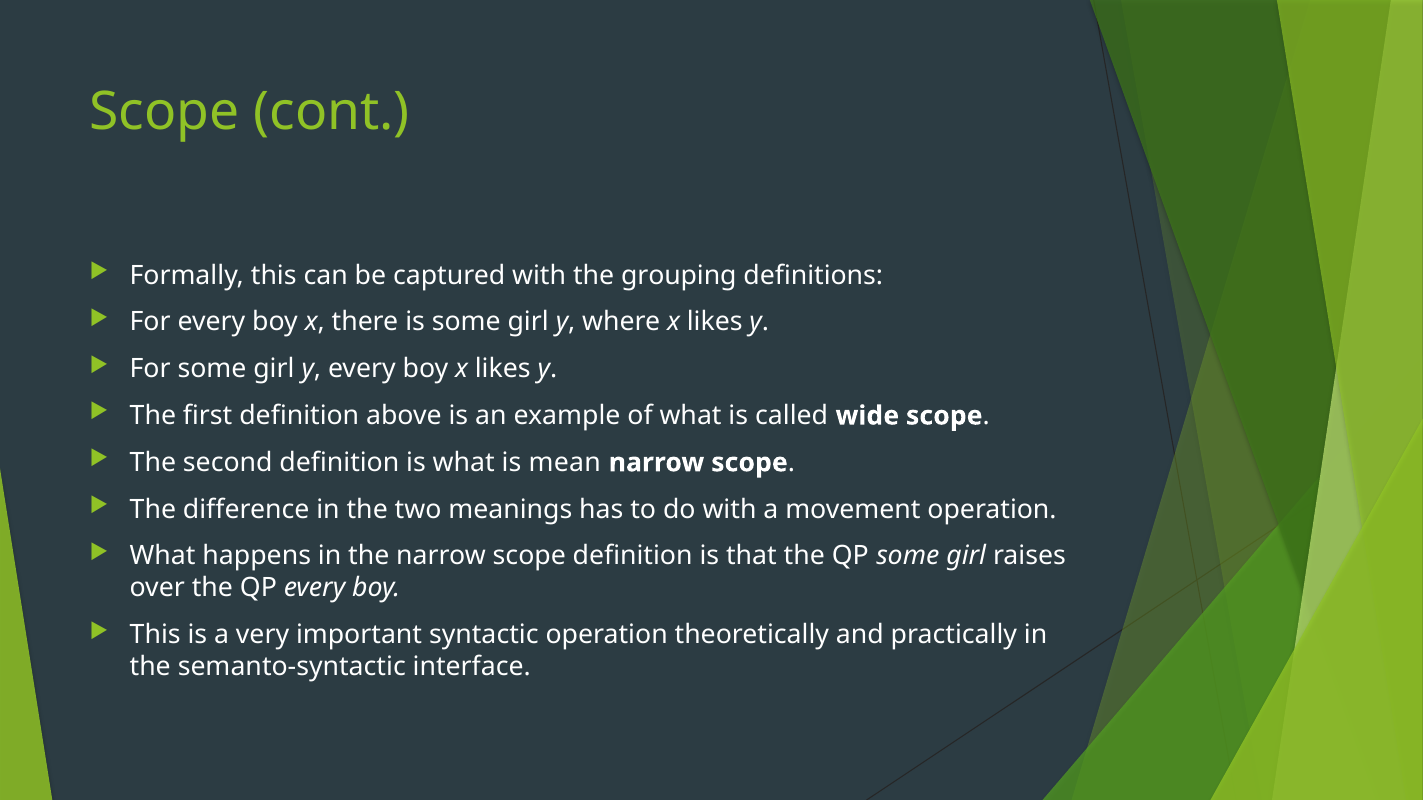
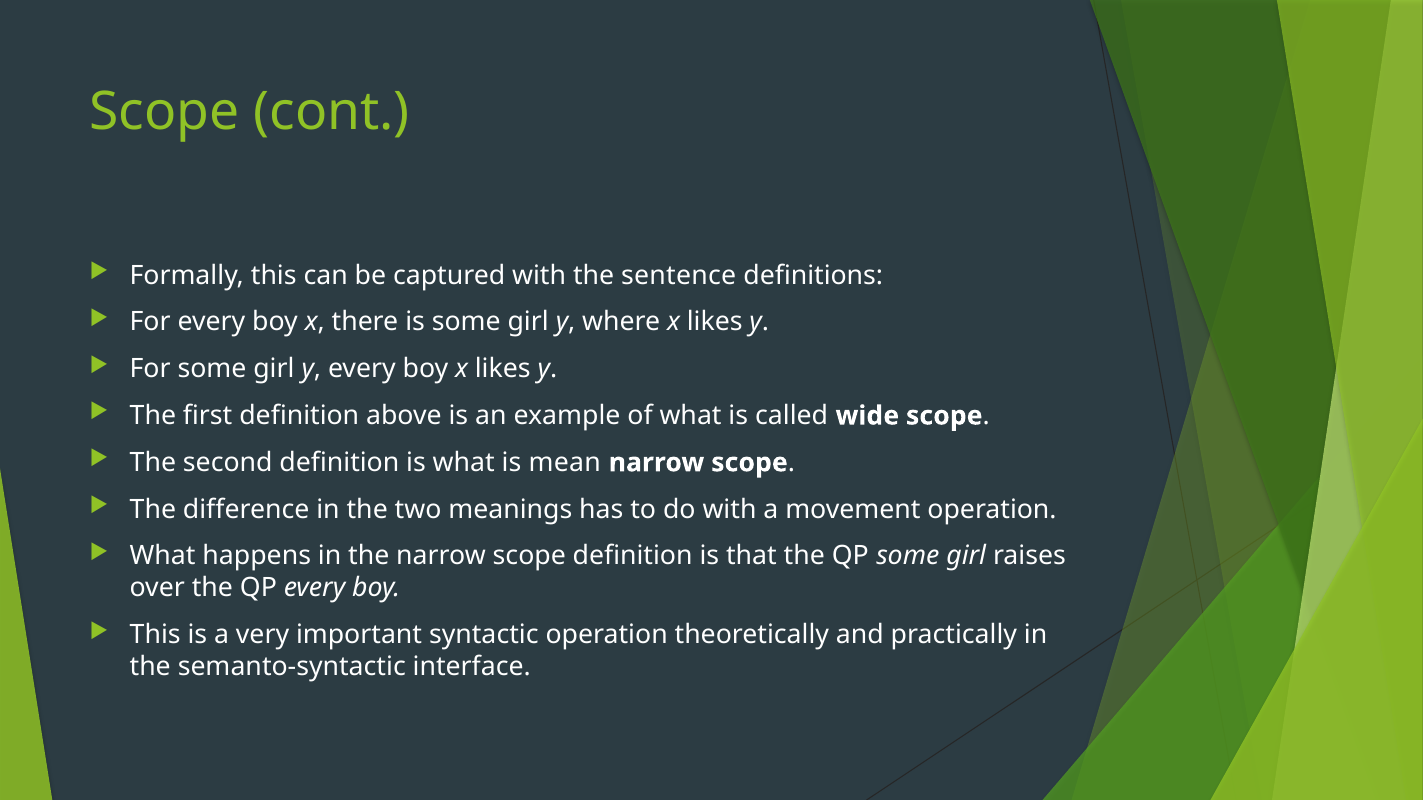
grouping: grouping -> sentence
